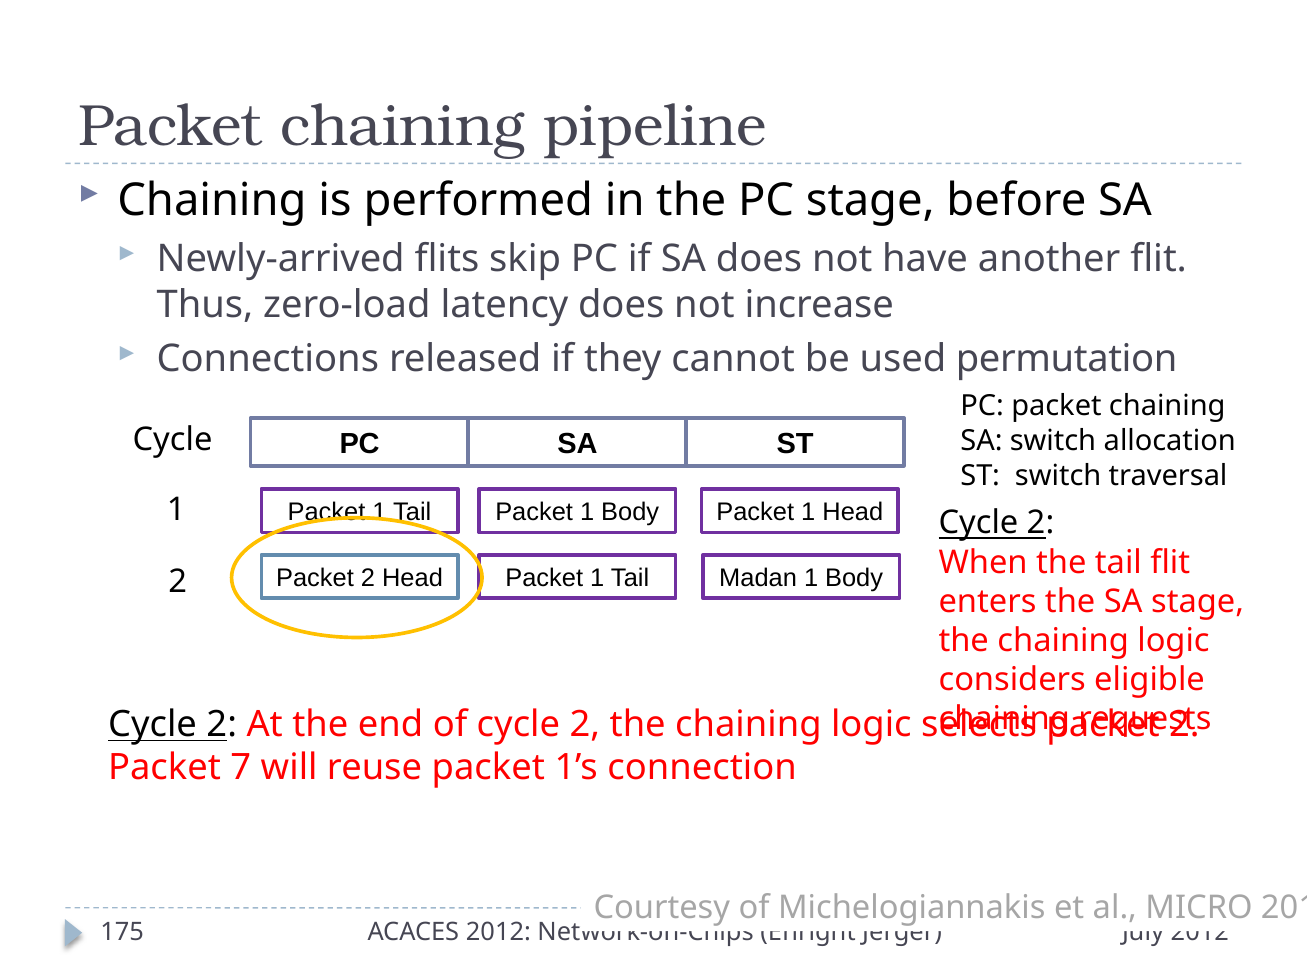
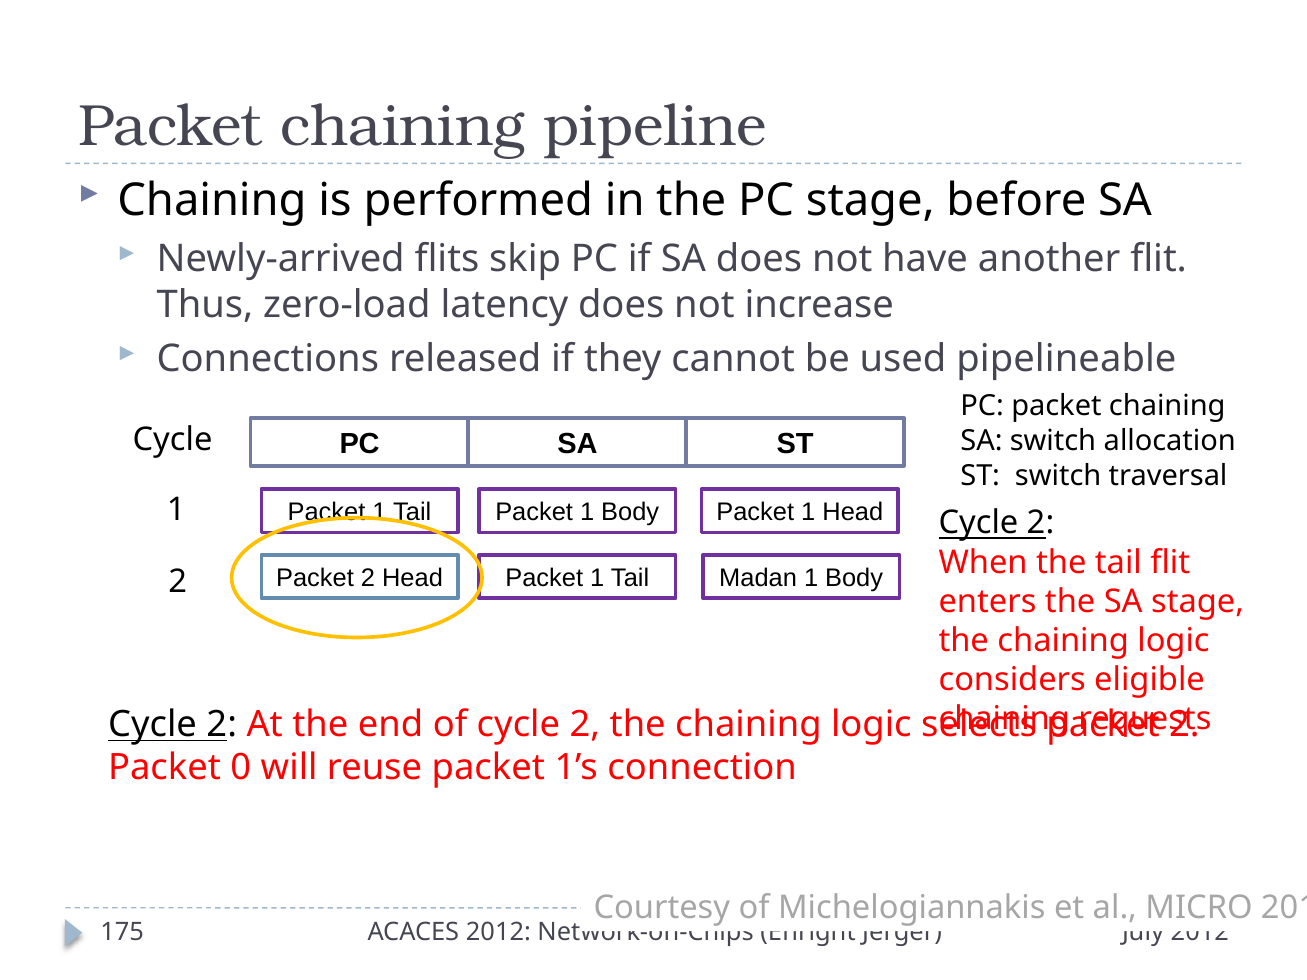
permutation: permutation -> pipelineable
7: 7 -> 0
